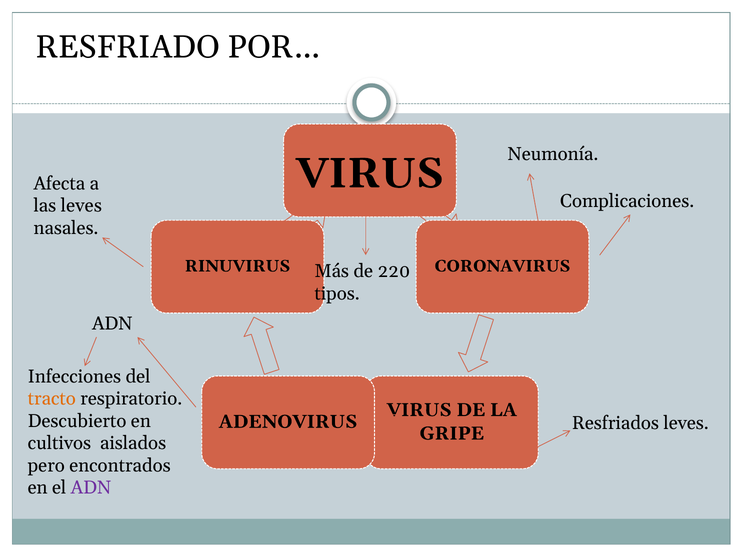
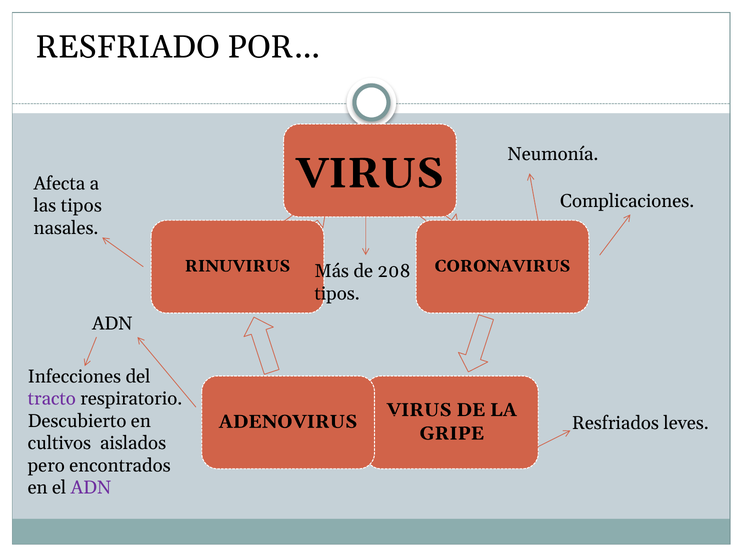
las leves: leves -> tipos
220: 220 -> 208
tracto colour: orange -> purple
